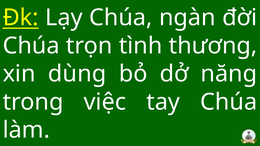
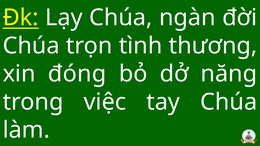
dùng: dùng -> đóng
